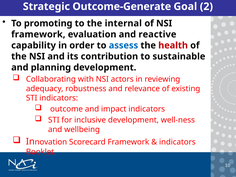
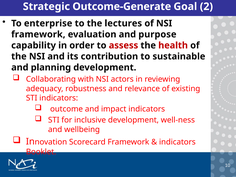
promoting: promoting -> enterprise
internal: internal -> lectures
reactive: reactive -> purpose
assess colour: blue -> red
